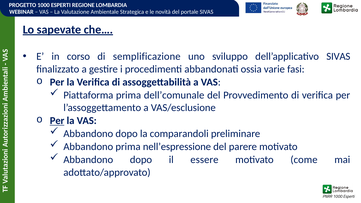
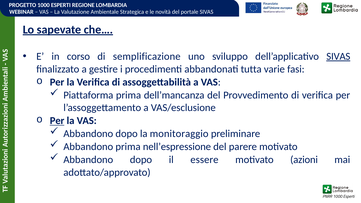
SIVAS at (338, 56) underline: none -> present
ossia: ossia -> tutta
dell’comunale: dell’comunale -> dell’mancanza
comparandoli: comparandoli -> monitoraggio
come: come -> azioni
